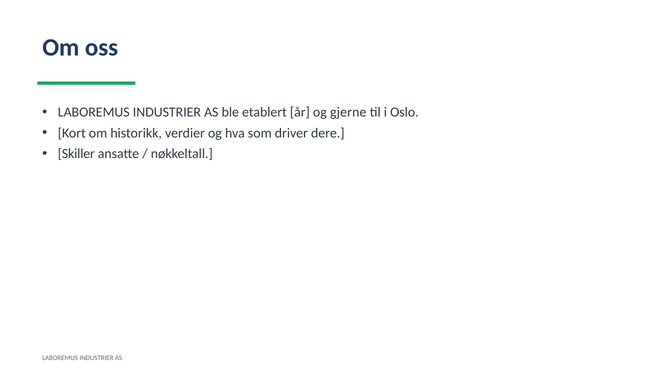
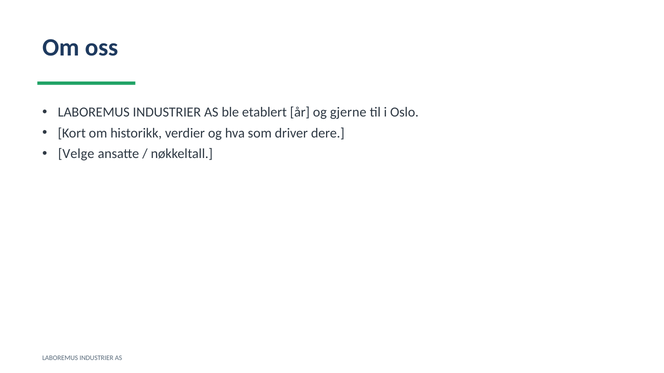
Skiller: Skiller -> Velge
